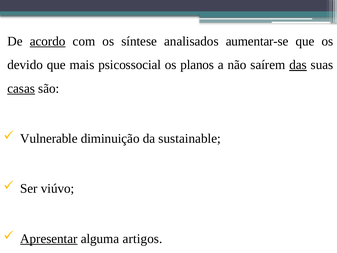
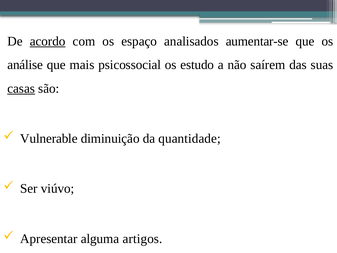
síntese: síntese -> espaço
devido: devido -> análise
planos: planos -> estudo
das underline: present -> none
sustainable: sustainable -> quantidade
Apresentar underline: present -> none
